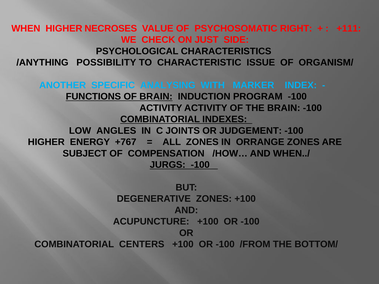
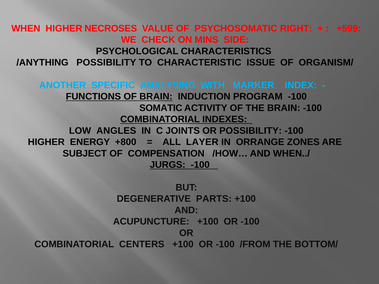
+111: +111 -> +599
JUST: JUST -> MINS
ACTIVITY at (161, 108): ACTIVITY -> SOMATIC
OR JUDGEMENT: JUDGEMENT -> POSSIBILITY
+767: +767 -> +800
ALL ZONES: ZONES -> LAYER
DEGENERATIVE ZONES: ZONES -> PARTS
